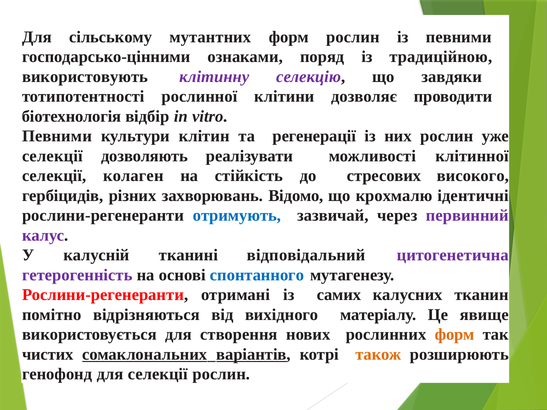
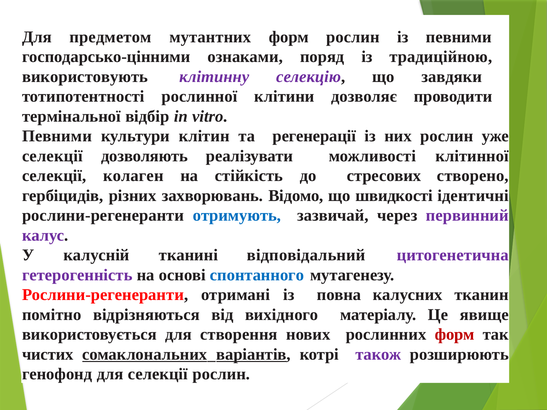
сільському: сільському -> предметом
біотехнологія: біотехнологія -> термінальної
високого: високого -> створено
крохмалю: крохмалю -> швидкості
самих: самих -> повна
форм at (455, 335) colour: orange -> red
також colour: orange -> purple
